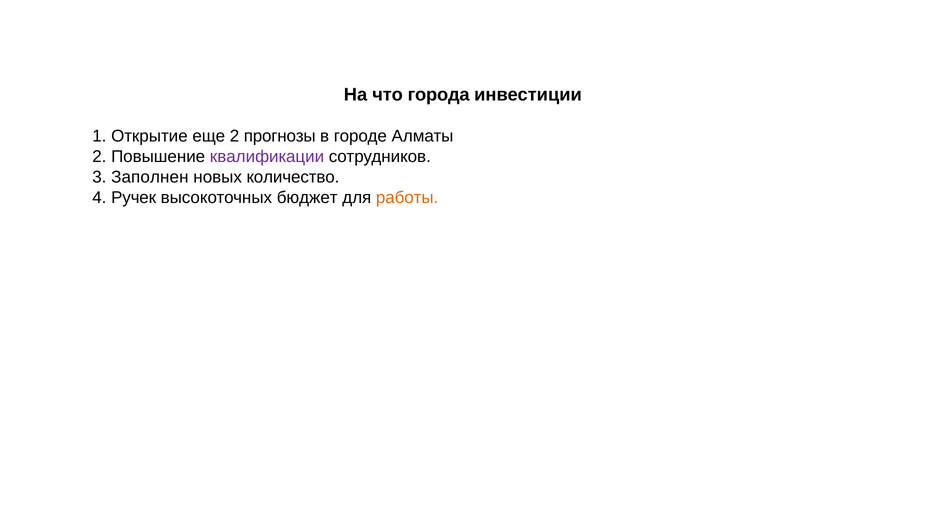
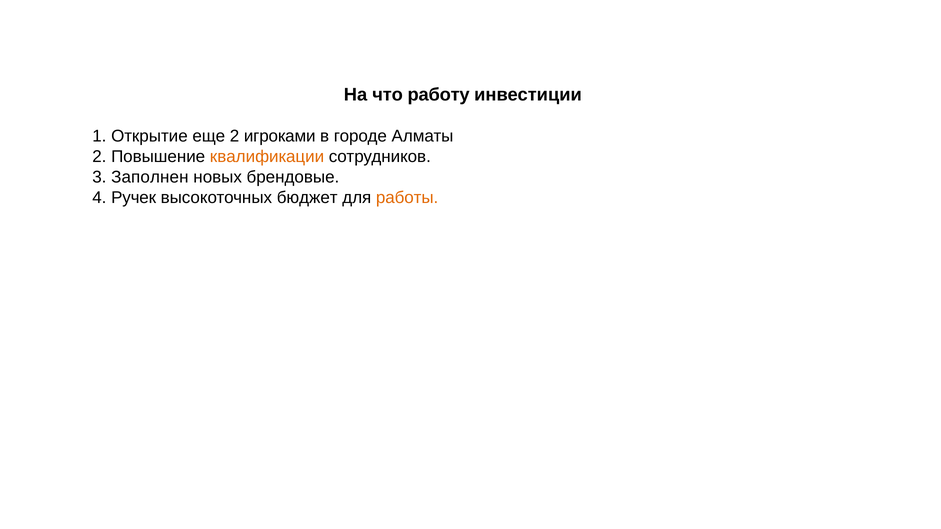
города: города -> работу
прогнозы: прогнозы -> игроками
квалификации colour: purple -> orange
количество: количество -> брендовые
